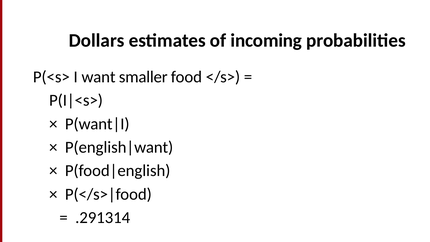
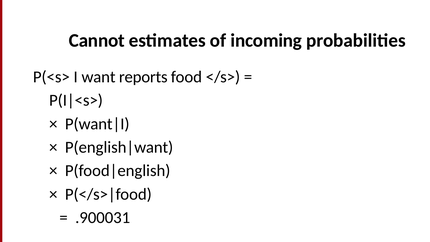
Dollars: Dollars -> Cannot
smaller: smaller -> reports
.291314: .291314 -> .900031
